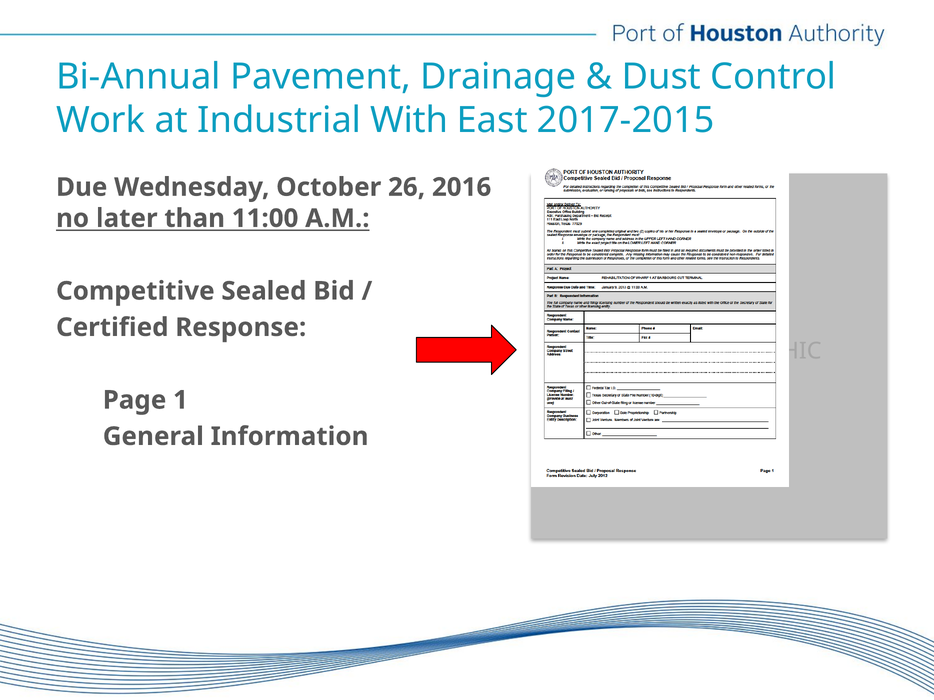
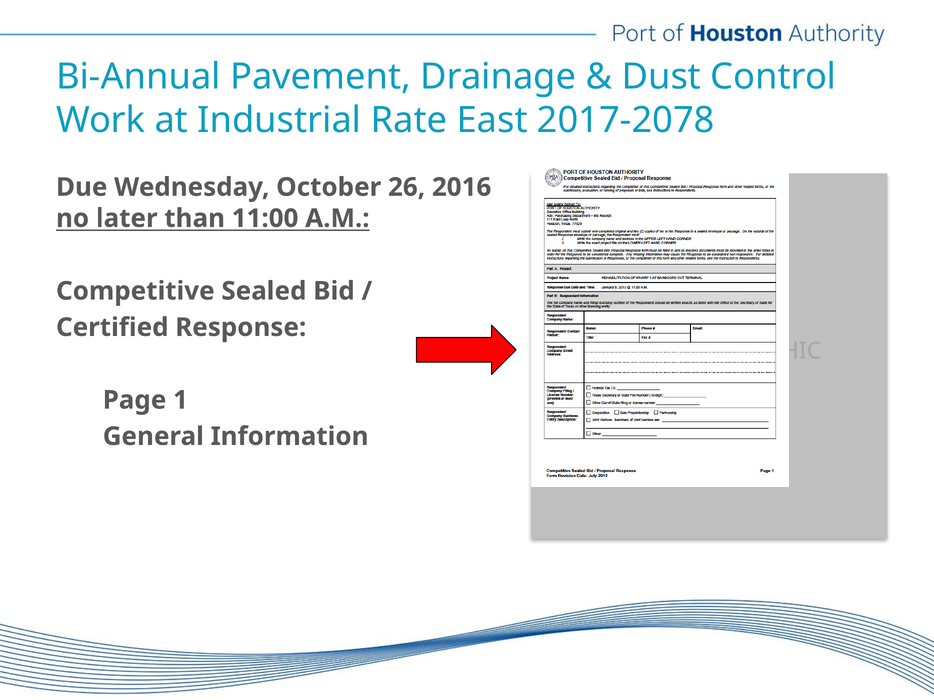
With: With -> Rate
2017-2015: 2017-2015 -> 2017-2078
